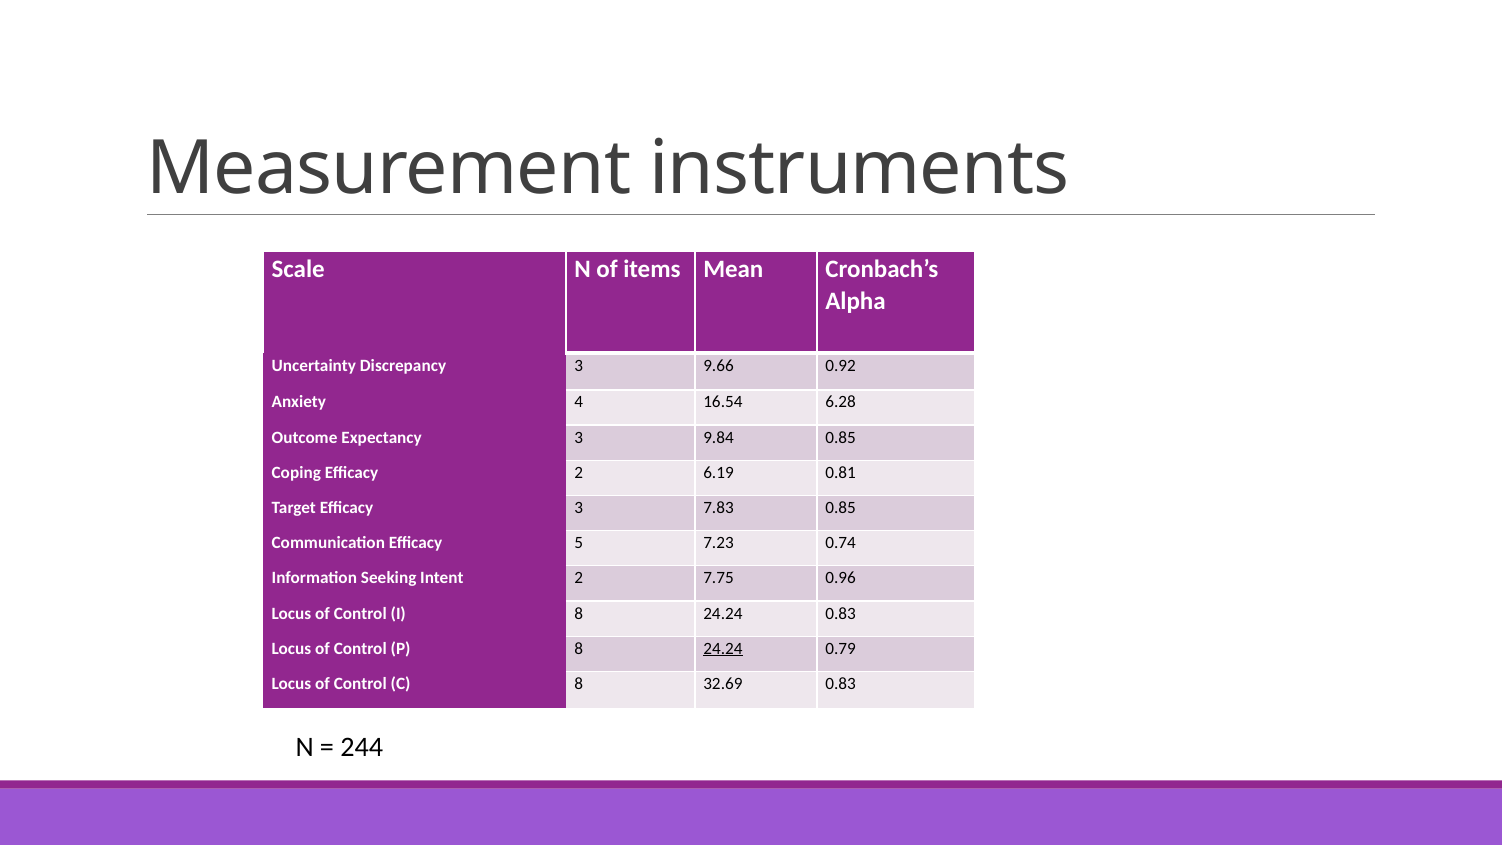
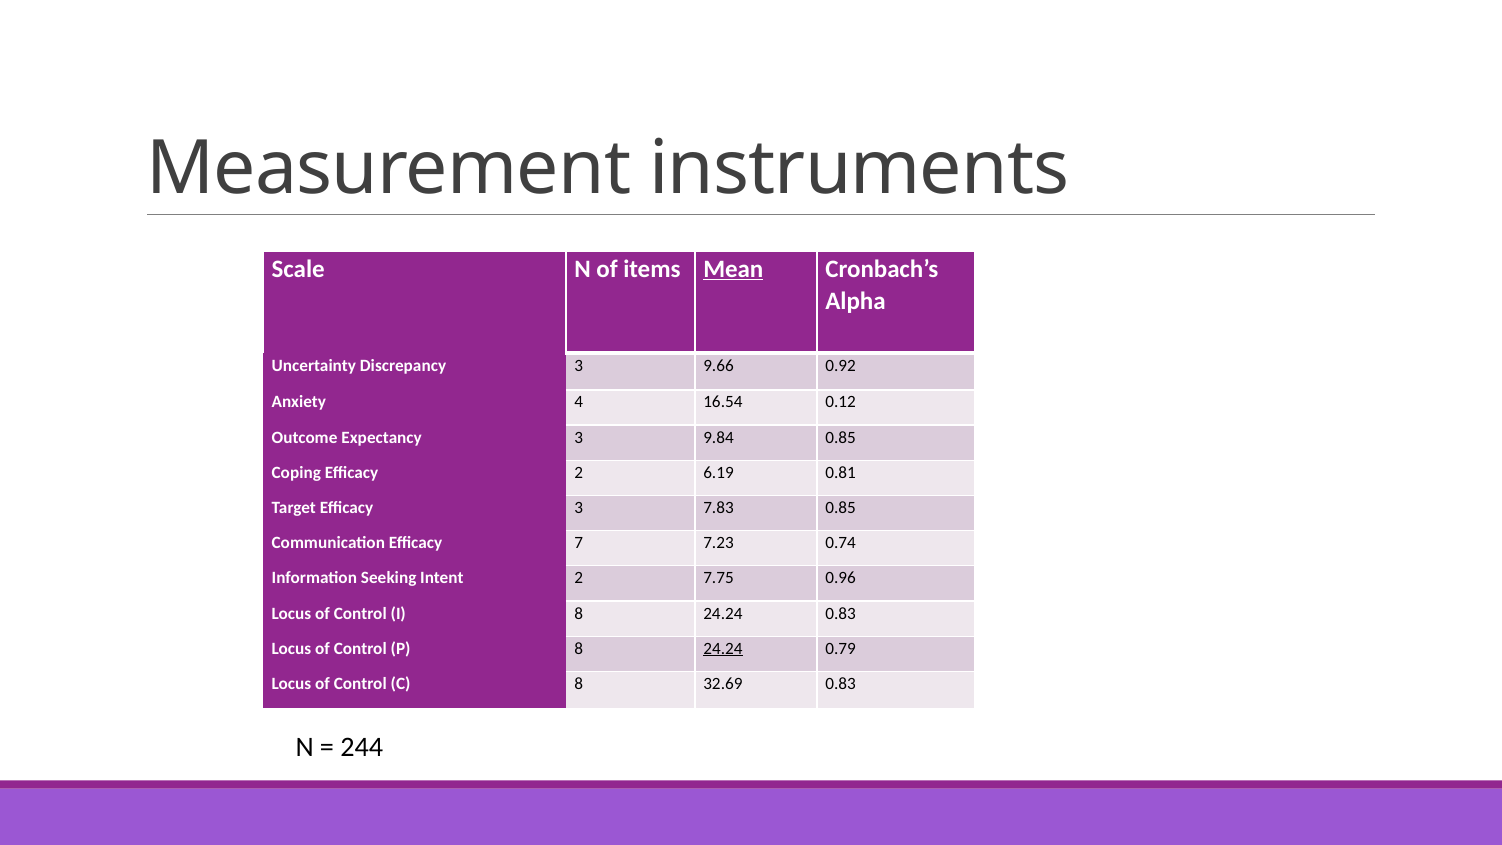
Mean underline: none -> present
6.28: 6.28 -> 0.12
5: 5 -> 7
